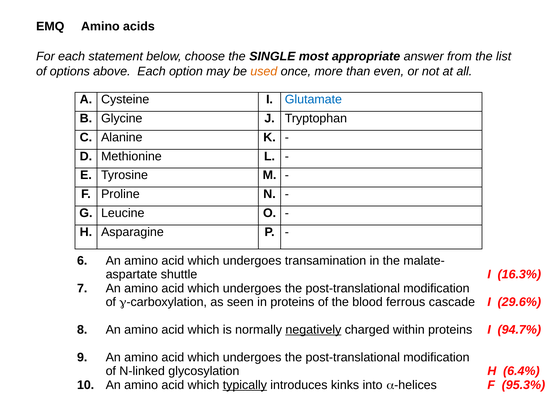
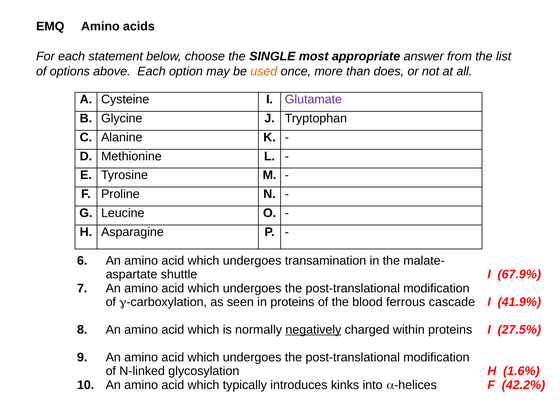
even: even -> does
Glutamate colour: blue -> purple
16.3%: 16.3% -> 67.9%
29.6%: 29.6% -> 41.9%
94.7%: 94.7% -> 27.5%
6.4%: 6.4% -> 1.6%
typically underline: present -> none
95.3%: 95.3% -> 42.2%
